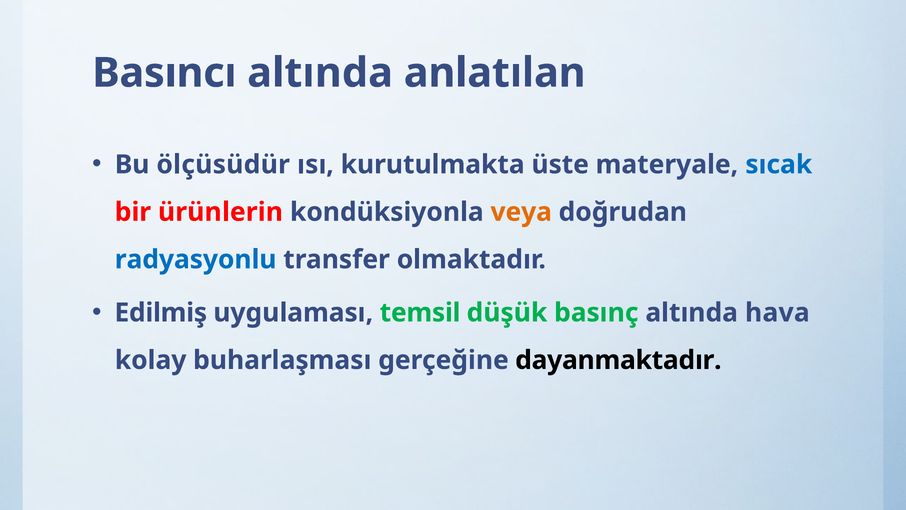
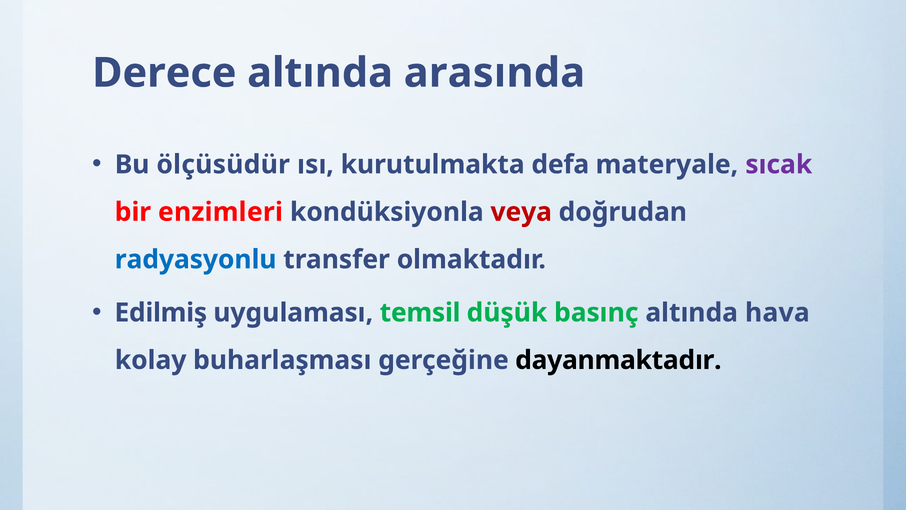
Basıncı: Basıncı -> Derece
anlatılan: anlatılan -> arasında
üste: üste -> defa
sıcak colour: blue -> purple
ürünlerin: ürünlerin -> enzimleri
veya colour: orange -> red
